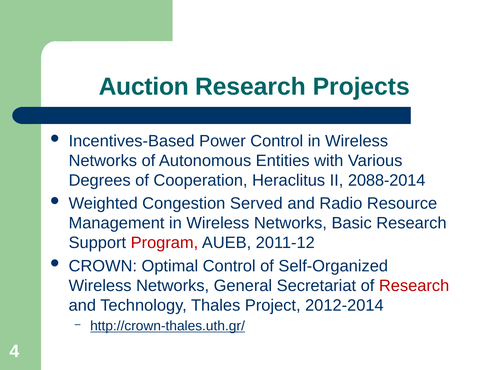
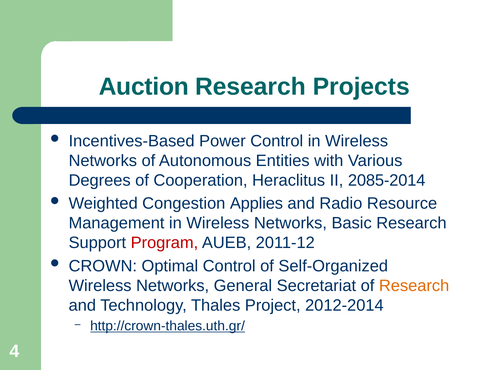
2088-2014: 2088-2014 -> 2085-2014
Served: Served -> Applies
Research at (414, 285) colour: red -> orange
